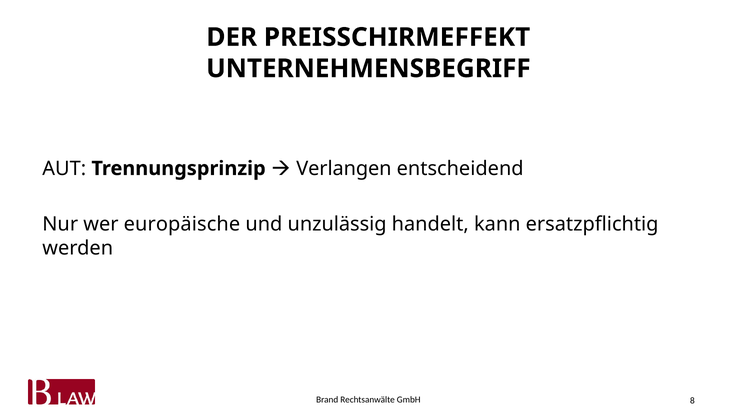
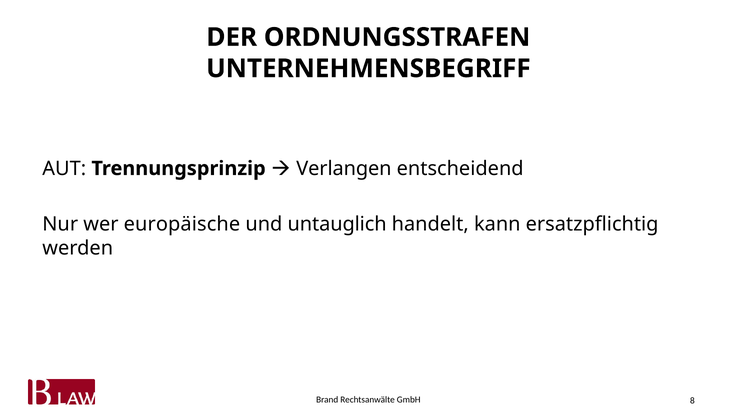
PREISSCHIRMEFFEKT: PREISSCHIRMEFFEKT -> ORDNUNGSSTRAFEN
unzulässig: unzulässig -> untauglich
